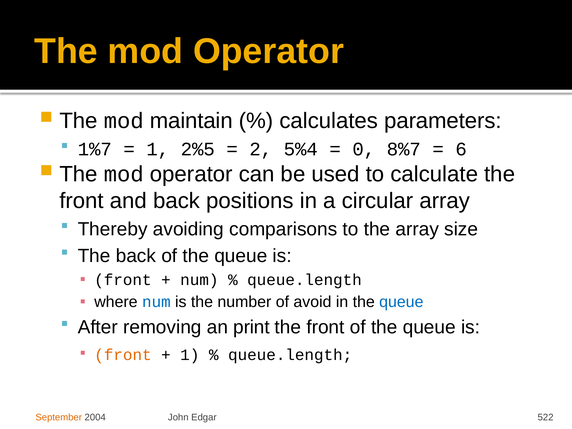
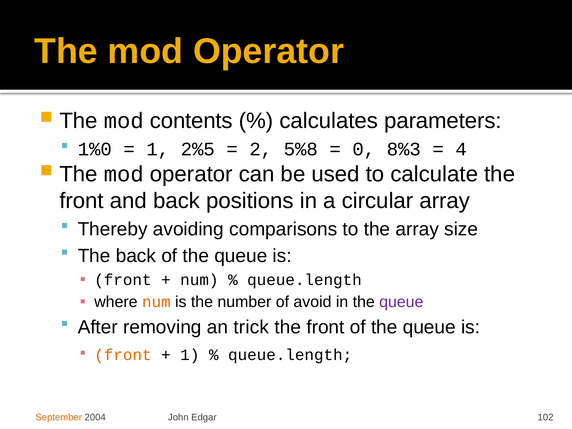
maintain: maintain -> contents
1%7: 1%7 -> 1%0
5%4: 5%4 -> 5%8
8%7: 8%7 -> 8%3
6: 6 -> 4
num at (156, 302) colour: blue -> orange
queue at (401, 302) colour: blue -> purple
print: print -> trick
522: 522 -> 102
